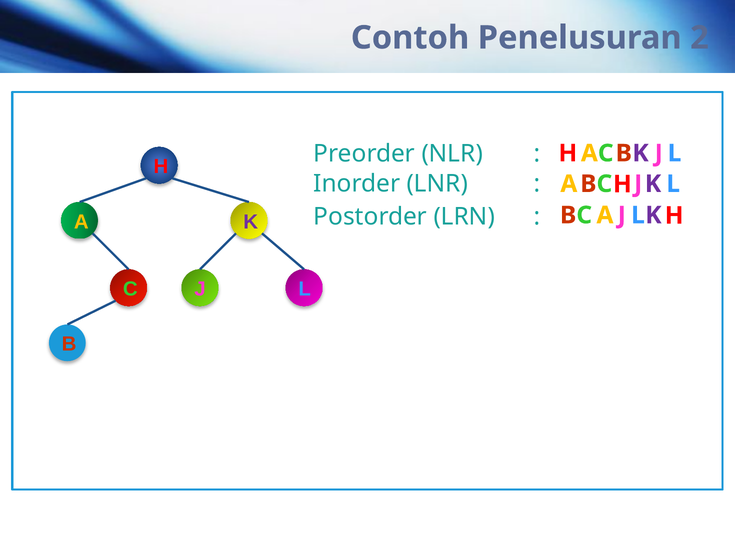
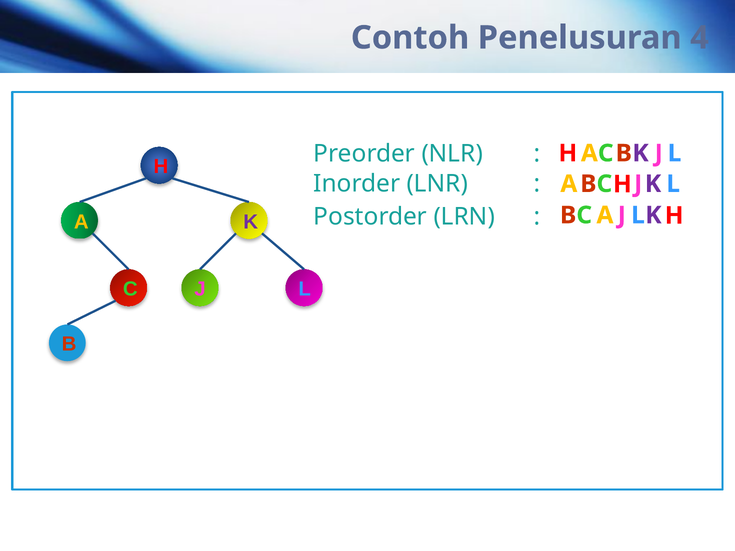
2: 2 -> 4
